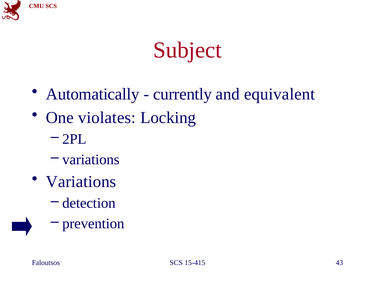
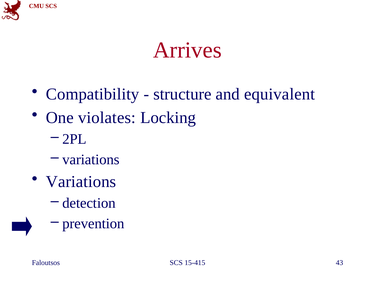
Subject: Subject -> Arrives
Automatically: Automatically -> Compatibility
currently: currently -> structure
